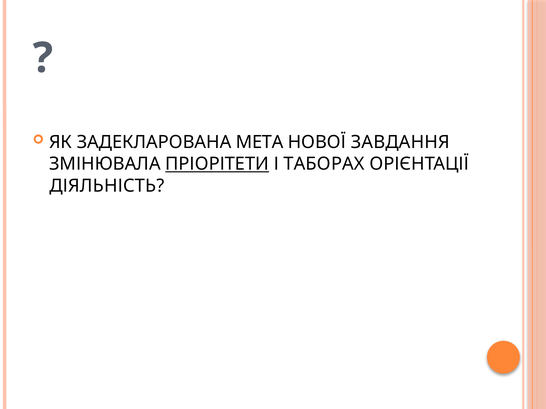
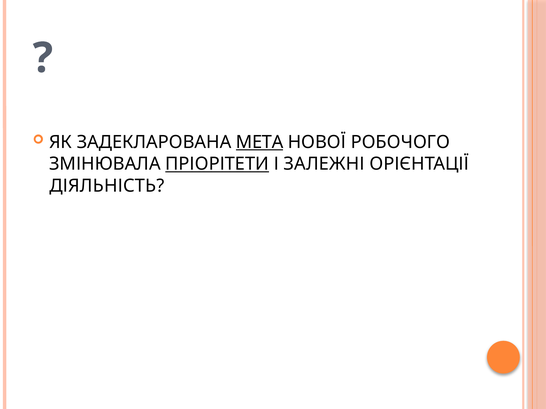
МЕТА underline: none -> present
ЗАВДАННЯ: ЗАВДАННЯ -> РОБОЧОГО
ТАБОРАХ: ТАБОРАХ -> ЗАЛЕЖНІ
